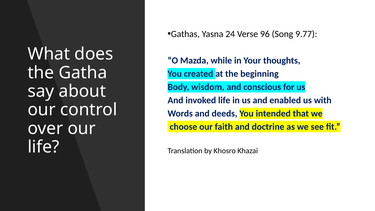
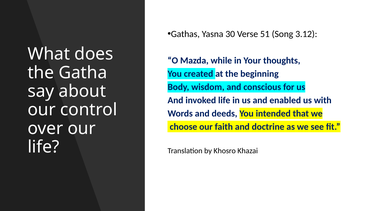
24: 24 -> 30
96: 96 -> 51
9.77: 9.77 -> 3.12
